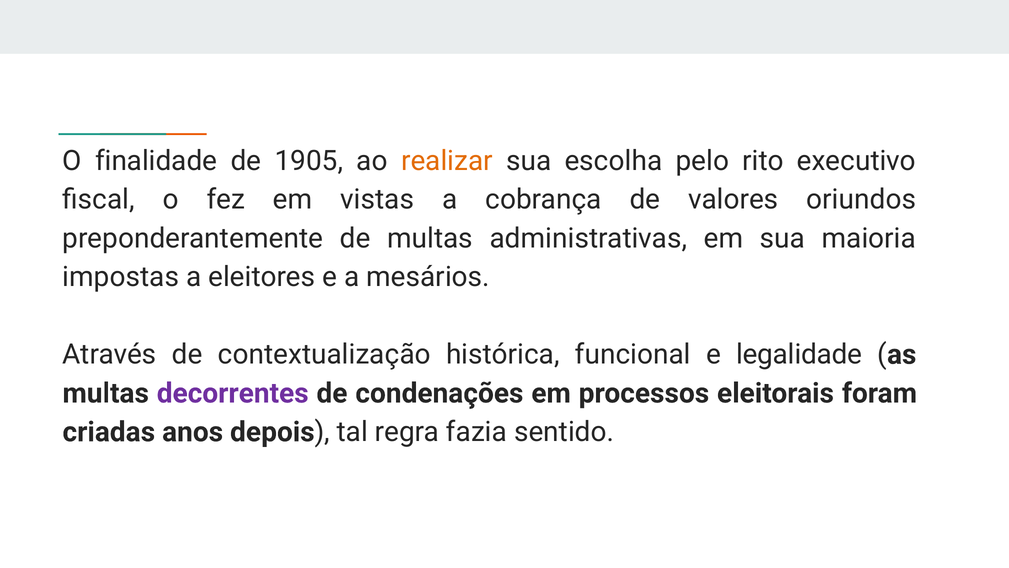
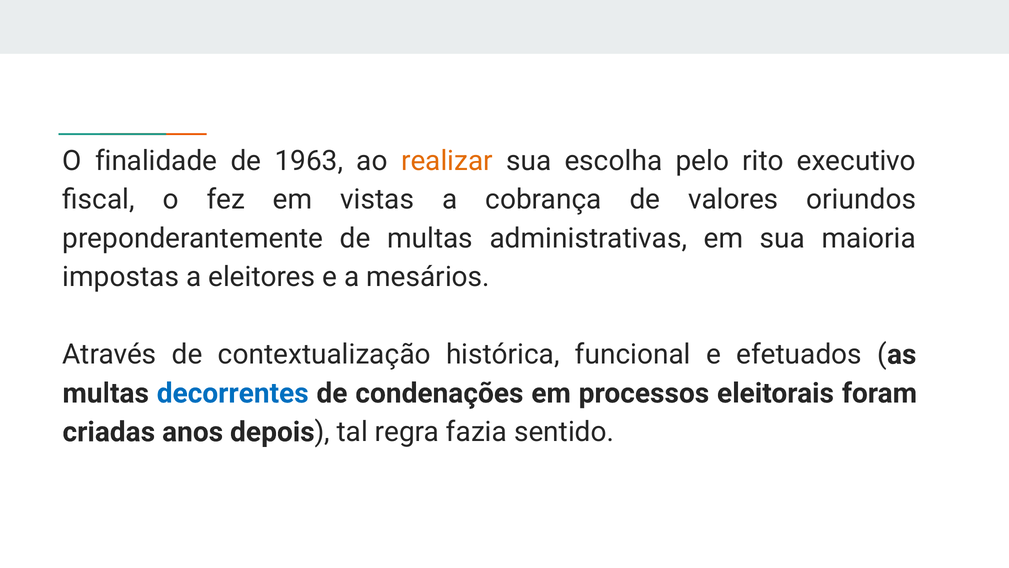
1905: 1905 -> 1963
legalidade: legalidade -> efetuados
decorrentes colour: purple -> blue
